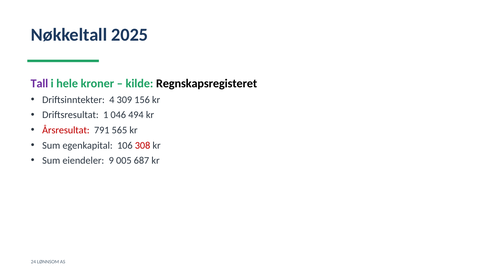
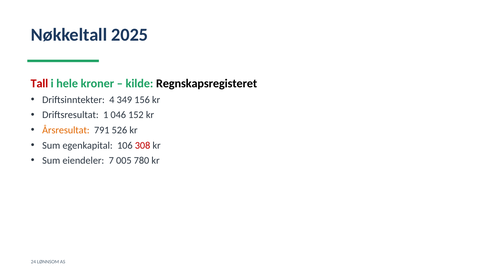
Tall colour: purple -> red
309: 309 -> 349
494: 494 -> 152
Årsresultat colour: red -> orange
565: 565 -> 526
9: 9 -> 7
687: 687 -> 780
